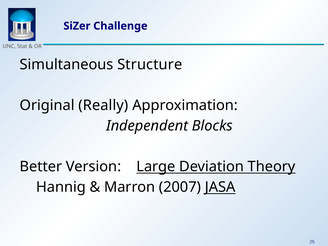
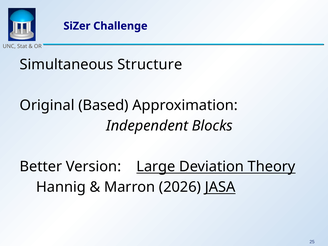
Really: Really -> Based
2007: 2007 -> 2026
